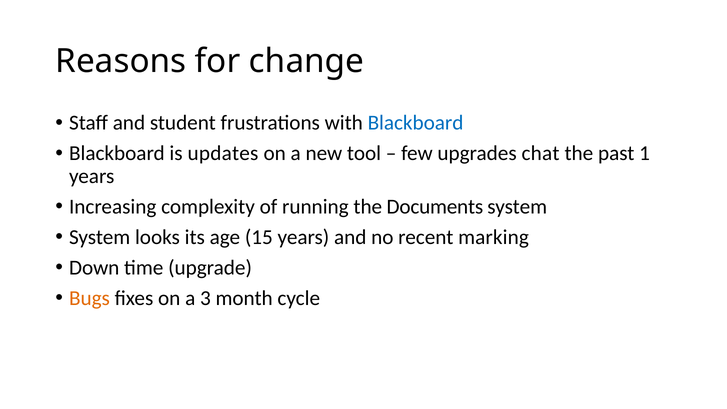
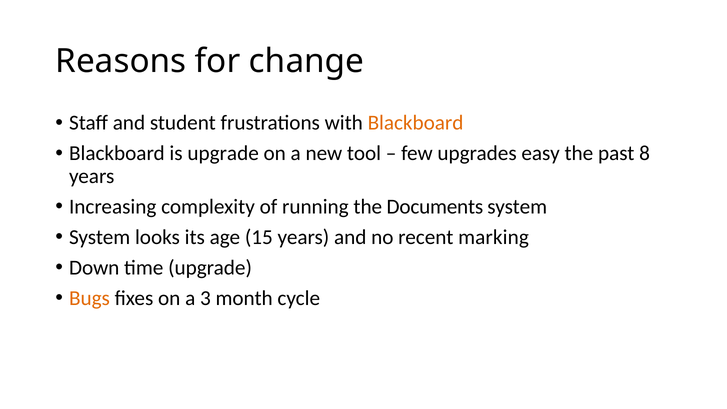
Blackboard at (416, 123) colour: blue -> orange
is updates: updates -> upgrade
chat: chat -> easy
1: 1 -> 8
